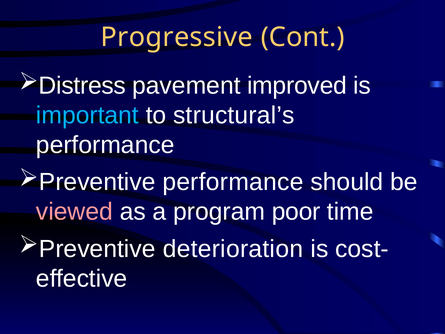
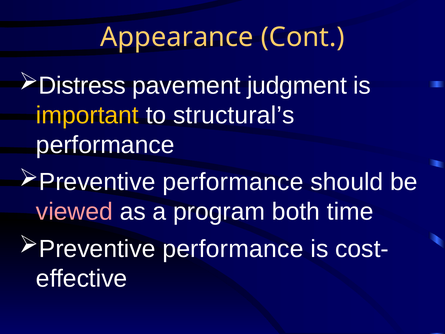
Progressive: Progressive -> Appearance
improved: improved -> judgment
important colour: light blue -> yellow
poor: poor -> both
deterioration at (233, 249): deterioration -> performance
